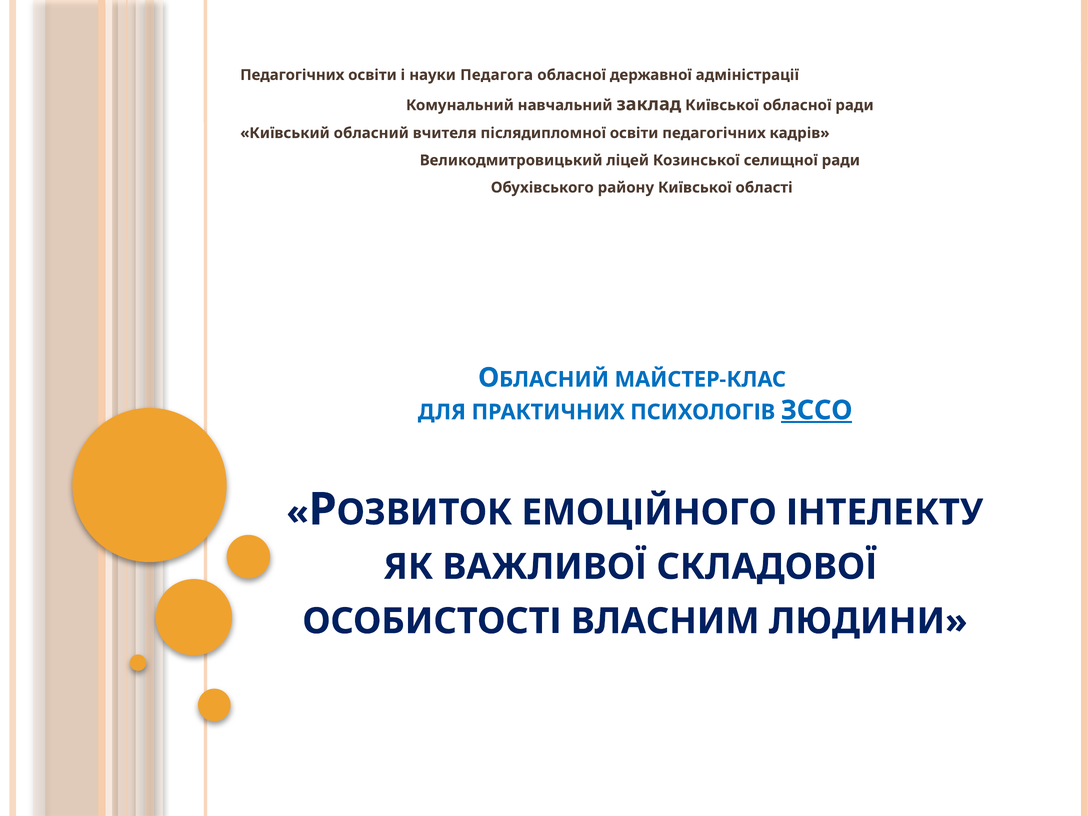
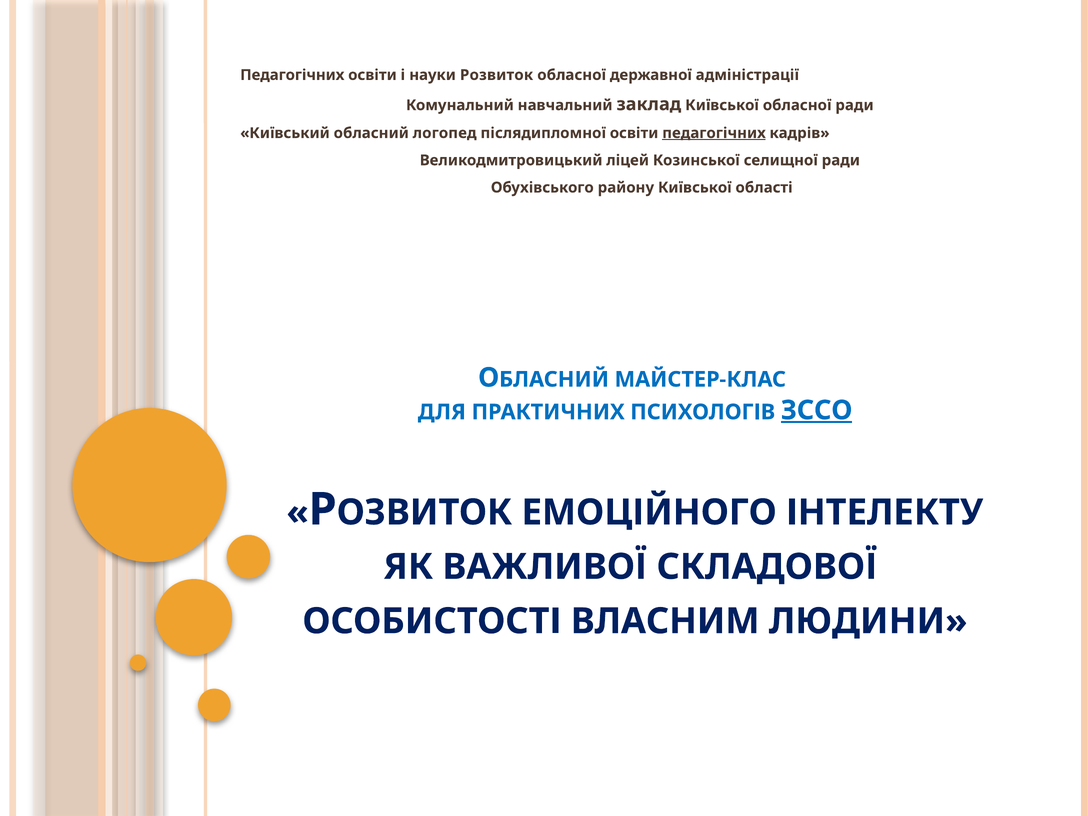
Педагога: Педагога -> Розвиток
вчителя: вчителя -> логопед
педагогічних at (714, 133) underline: none -> present
